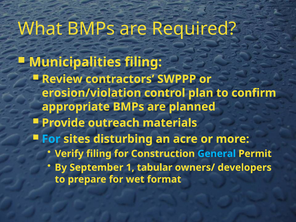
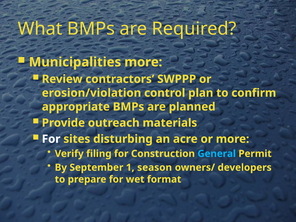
Municipalities filing: filing -> more
For at (51, 139) colour: light blue -> white
tabular: tabular -> season
